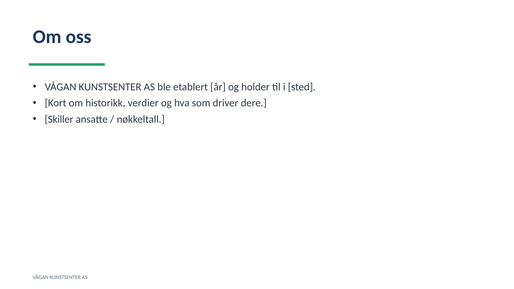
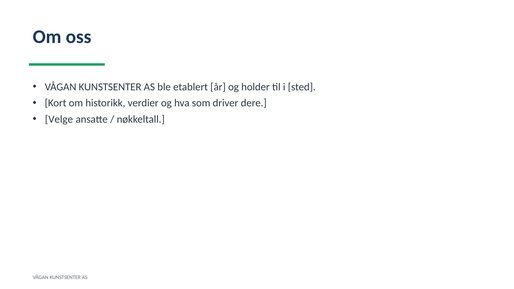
Skiller: Skiller -> Velge
